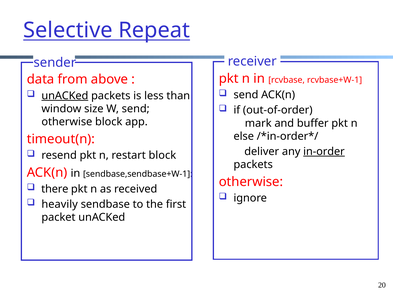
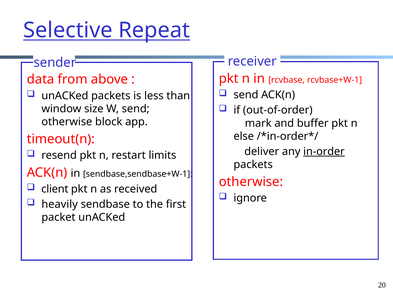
unACKed at (65, 96) underline: present -> none
restart block: block -> limits
there: there -> client
